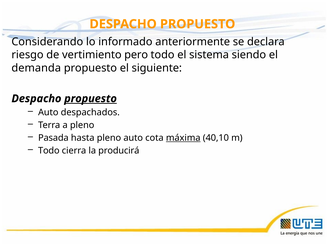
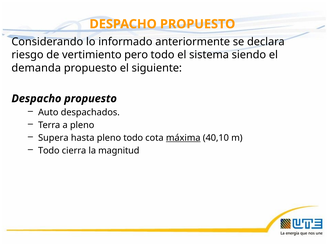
propuesto at (91, 99) underline: present -> none
Pasada: Pasada -> Supera
pleno auto: auto -> todo
producirá: producirá -> magnitud
